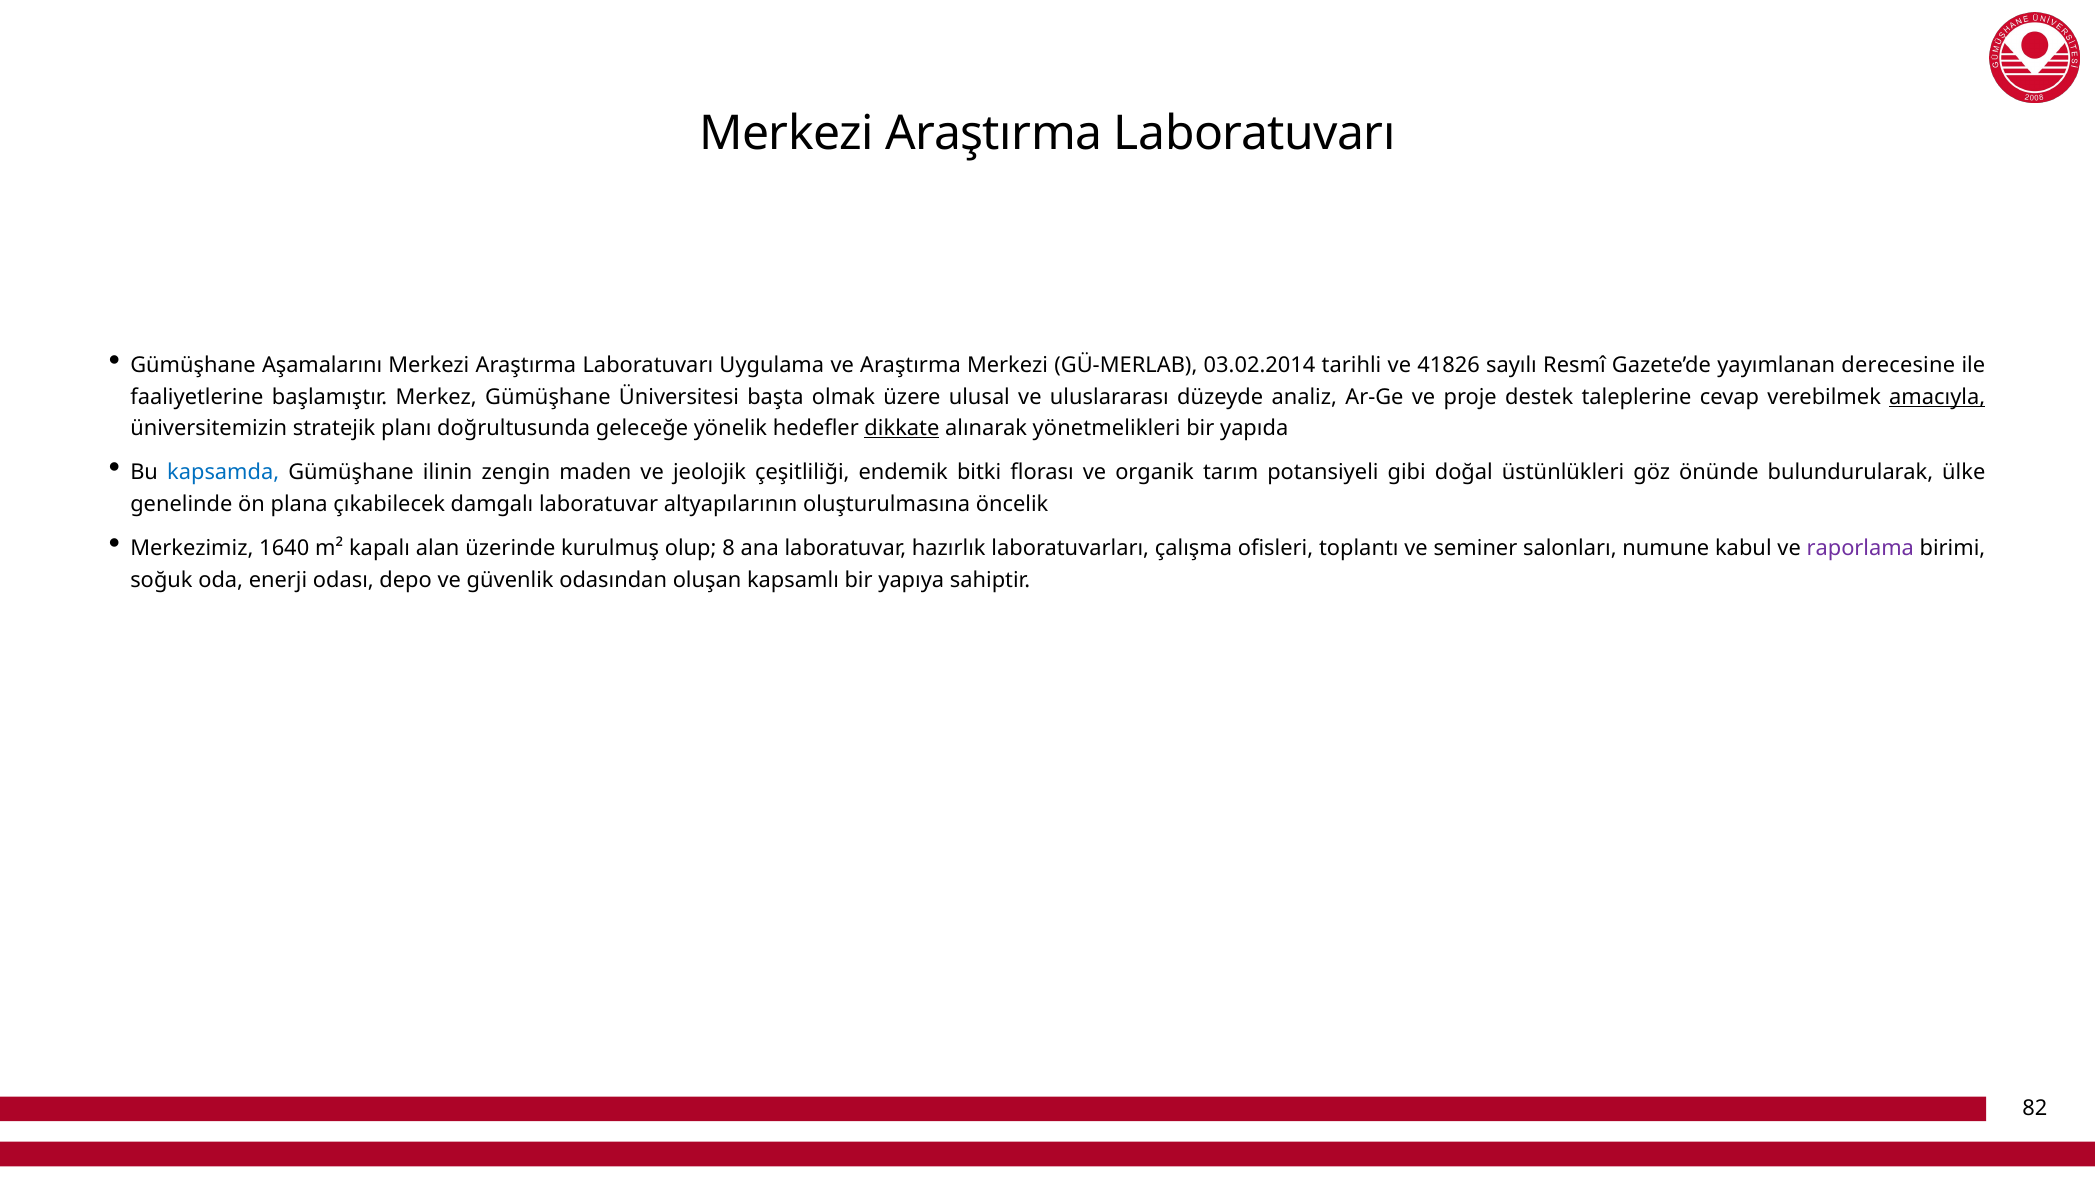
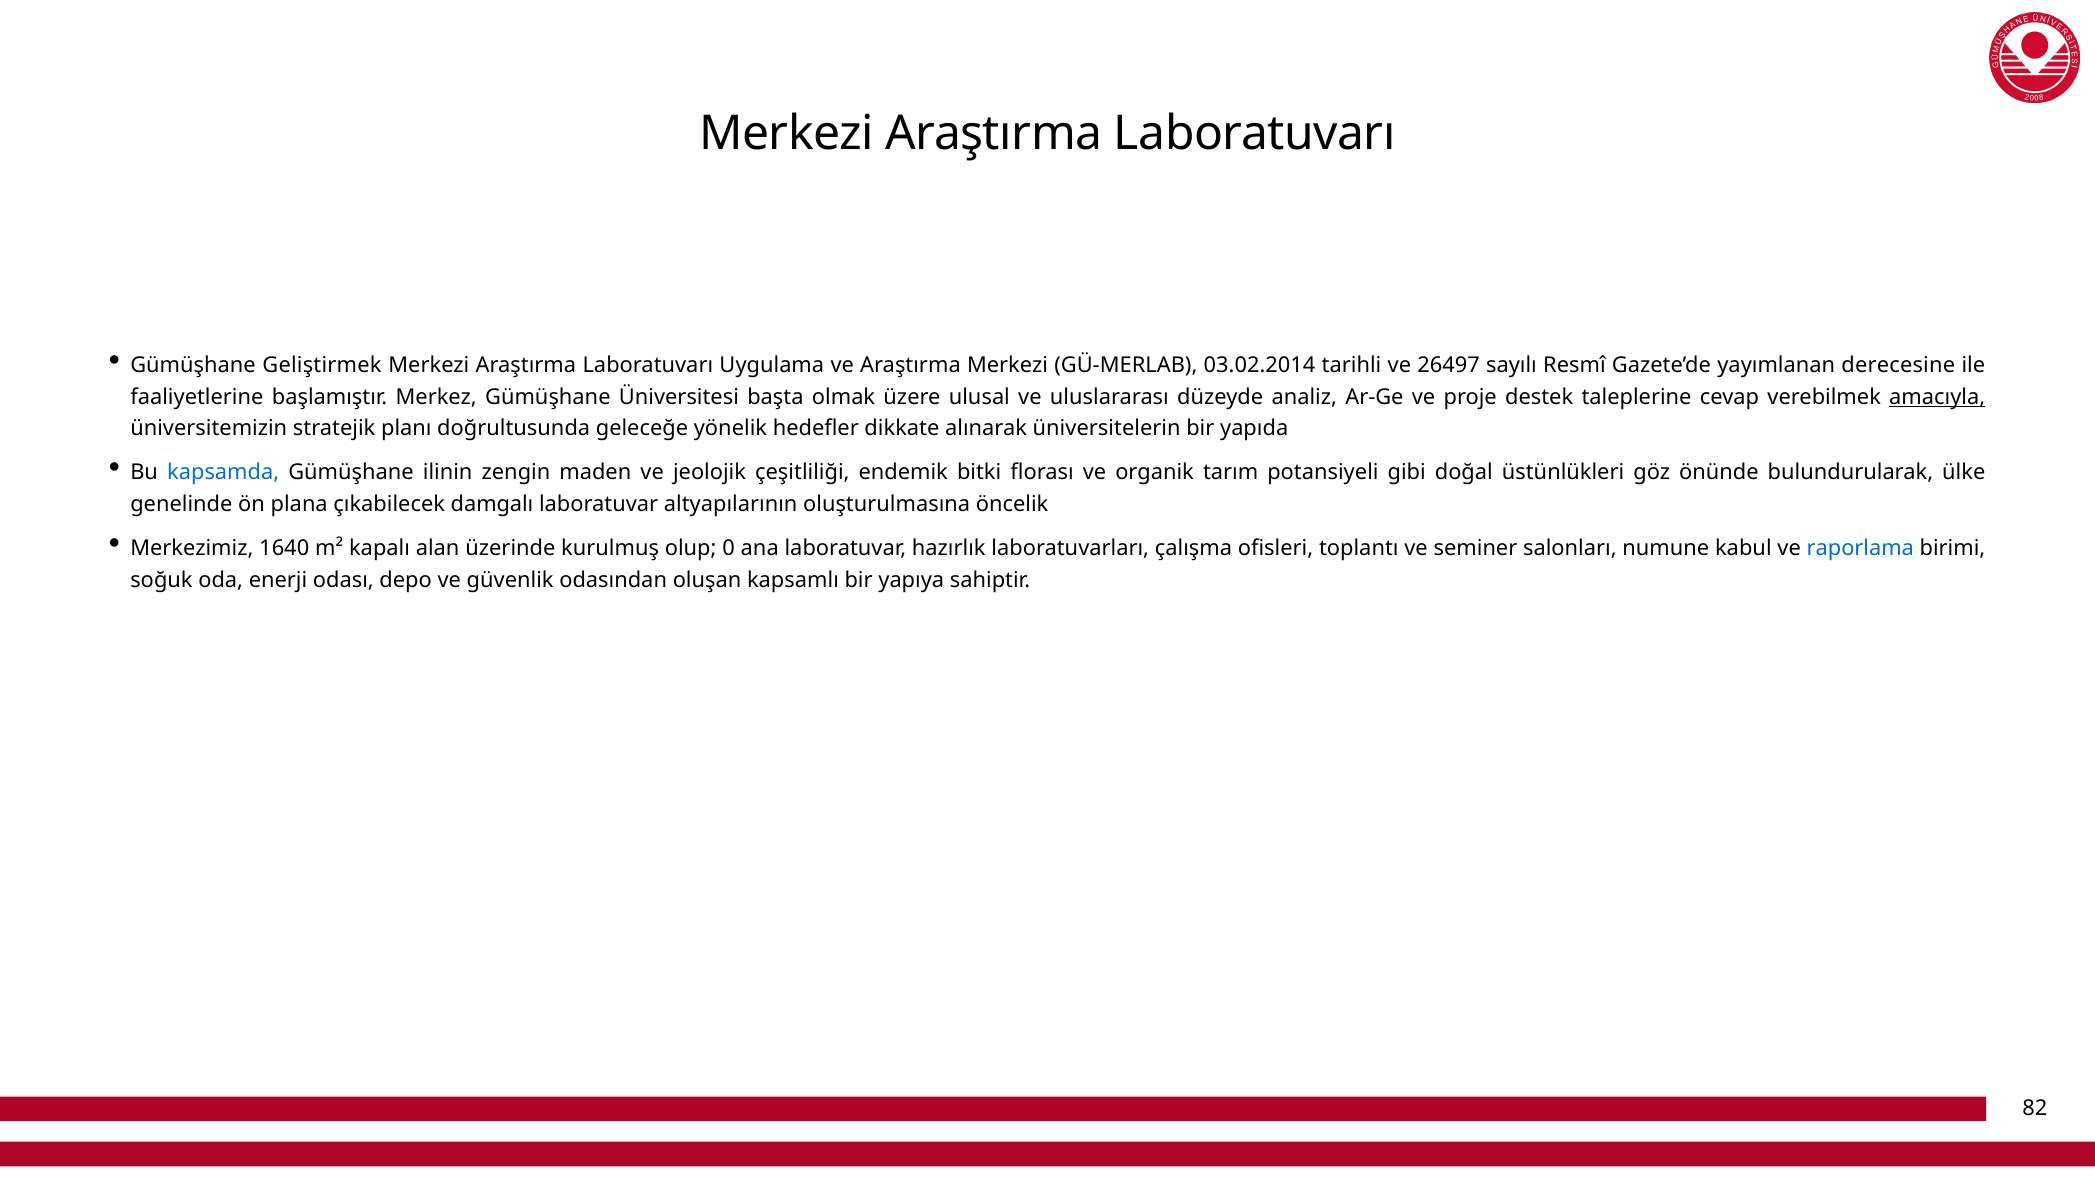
Aşamalarını: Aşamalarını -> Geliştirmek
41826: 41826 -> 26497
dikkate underline: present -> none
yönetmelikleri: yönetmelikleri -> üniversitelerin
8: 8 -> 0
raporlama colour: purple -> blue
